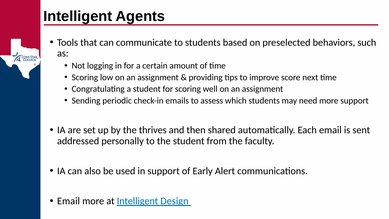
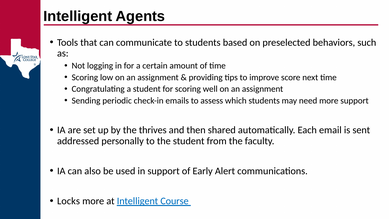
Email at (68, 201): Email -> Locks
Design: Design -> Course
